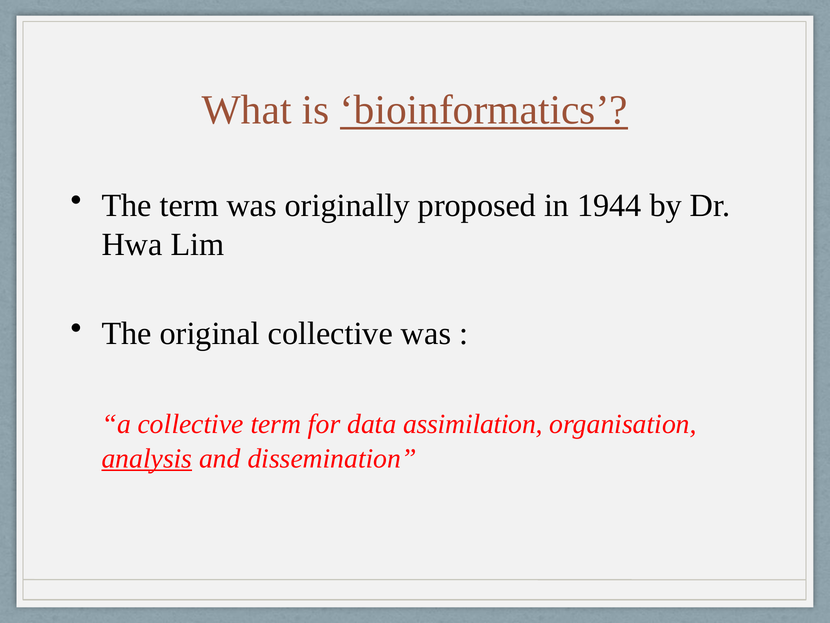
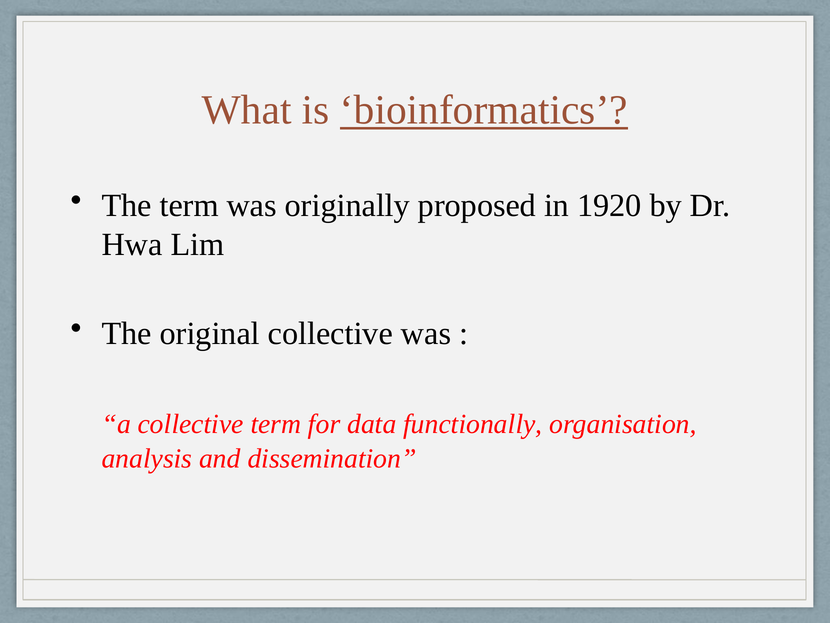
1944: 1944 -> 1920
assimilation: assimilation -> functionally
analysis underline: present -> none
